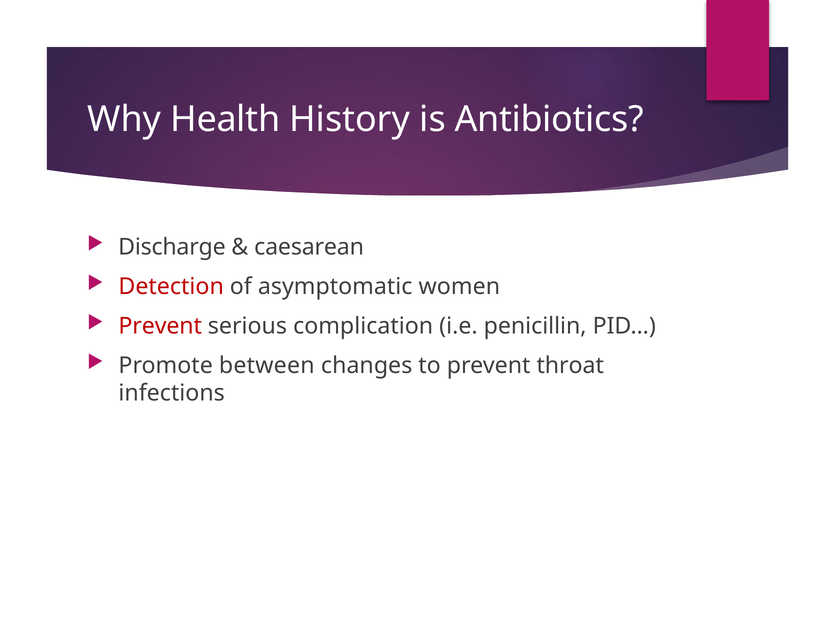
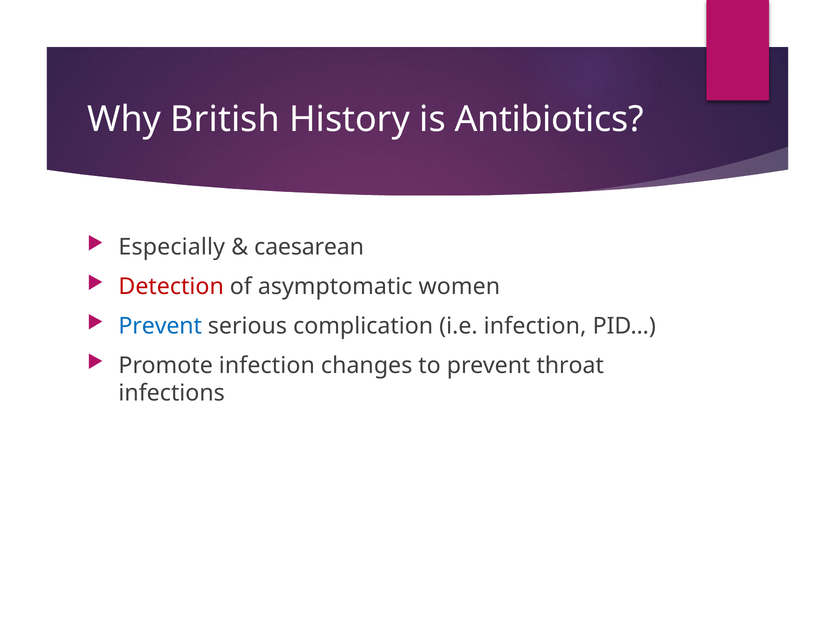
Health: Health -> British
Discharge: Discharge -> Especially
Prevent at (160, 326) colour: red -> blue
i.e penicillin: penicillin -> infection
Promote between: between -> infection
